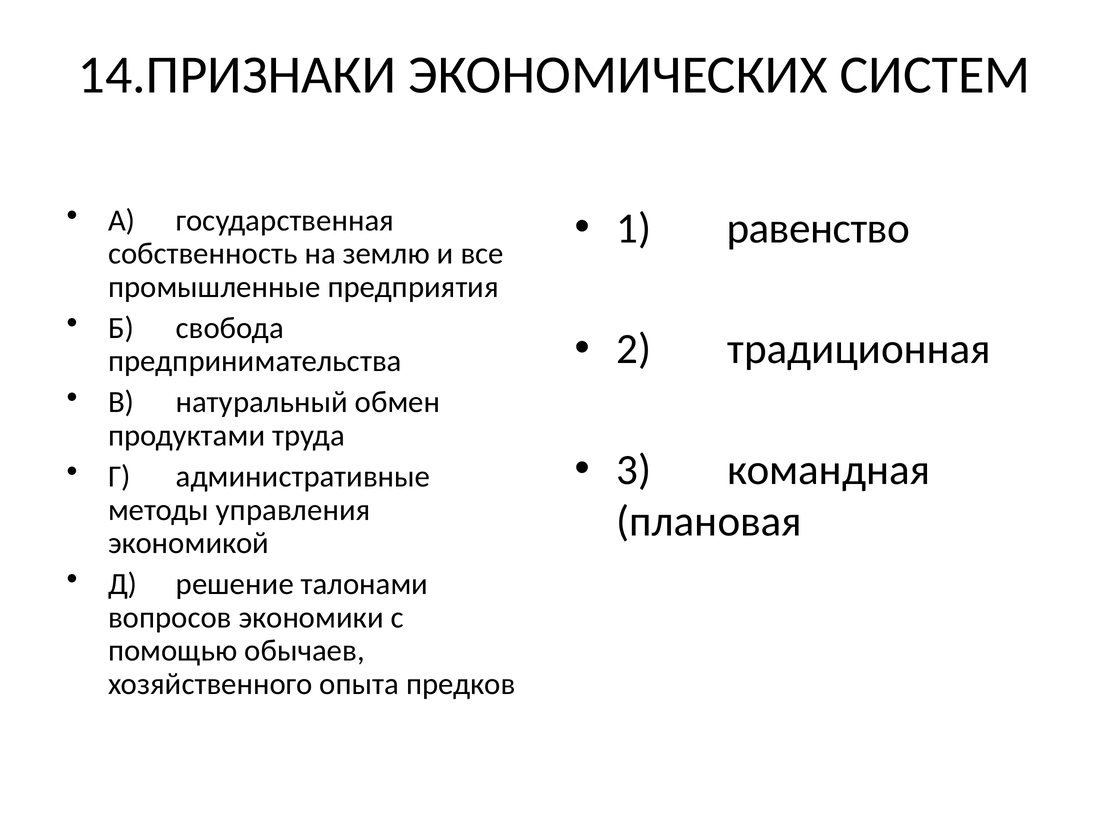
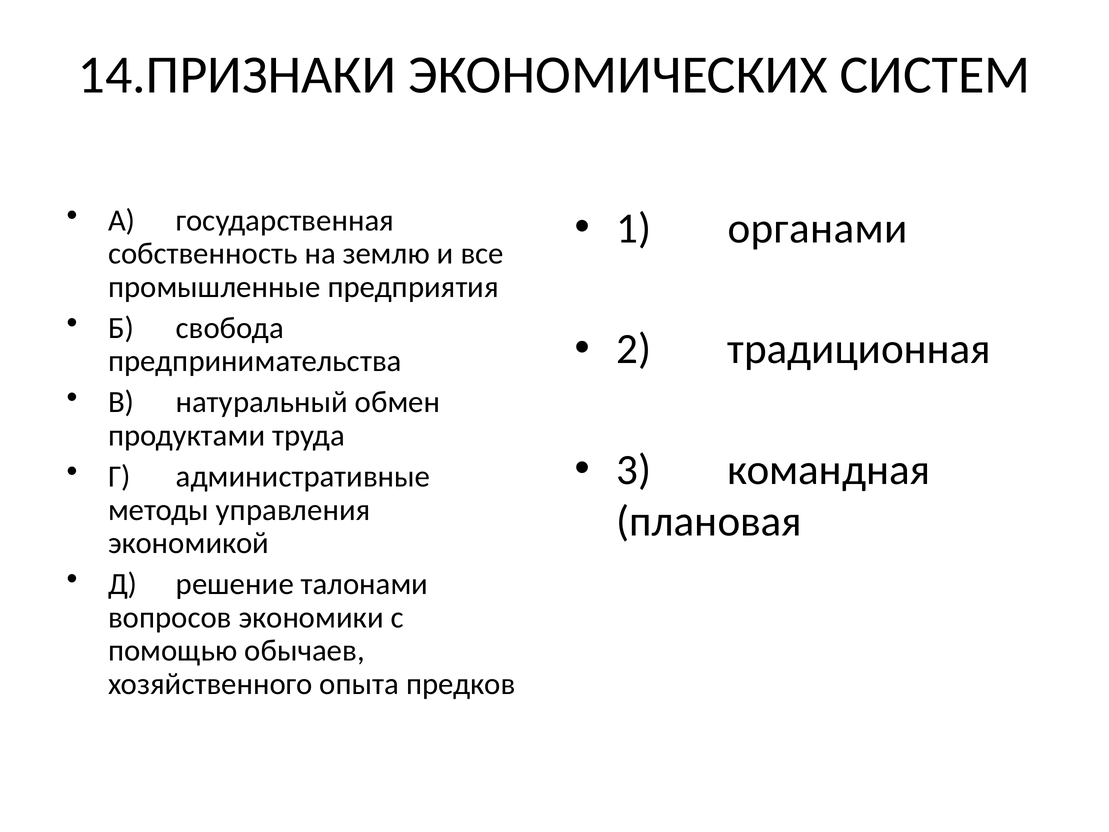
равенство: равенство -> органами
